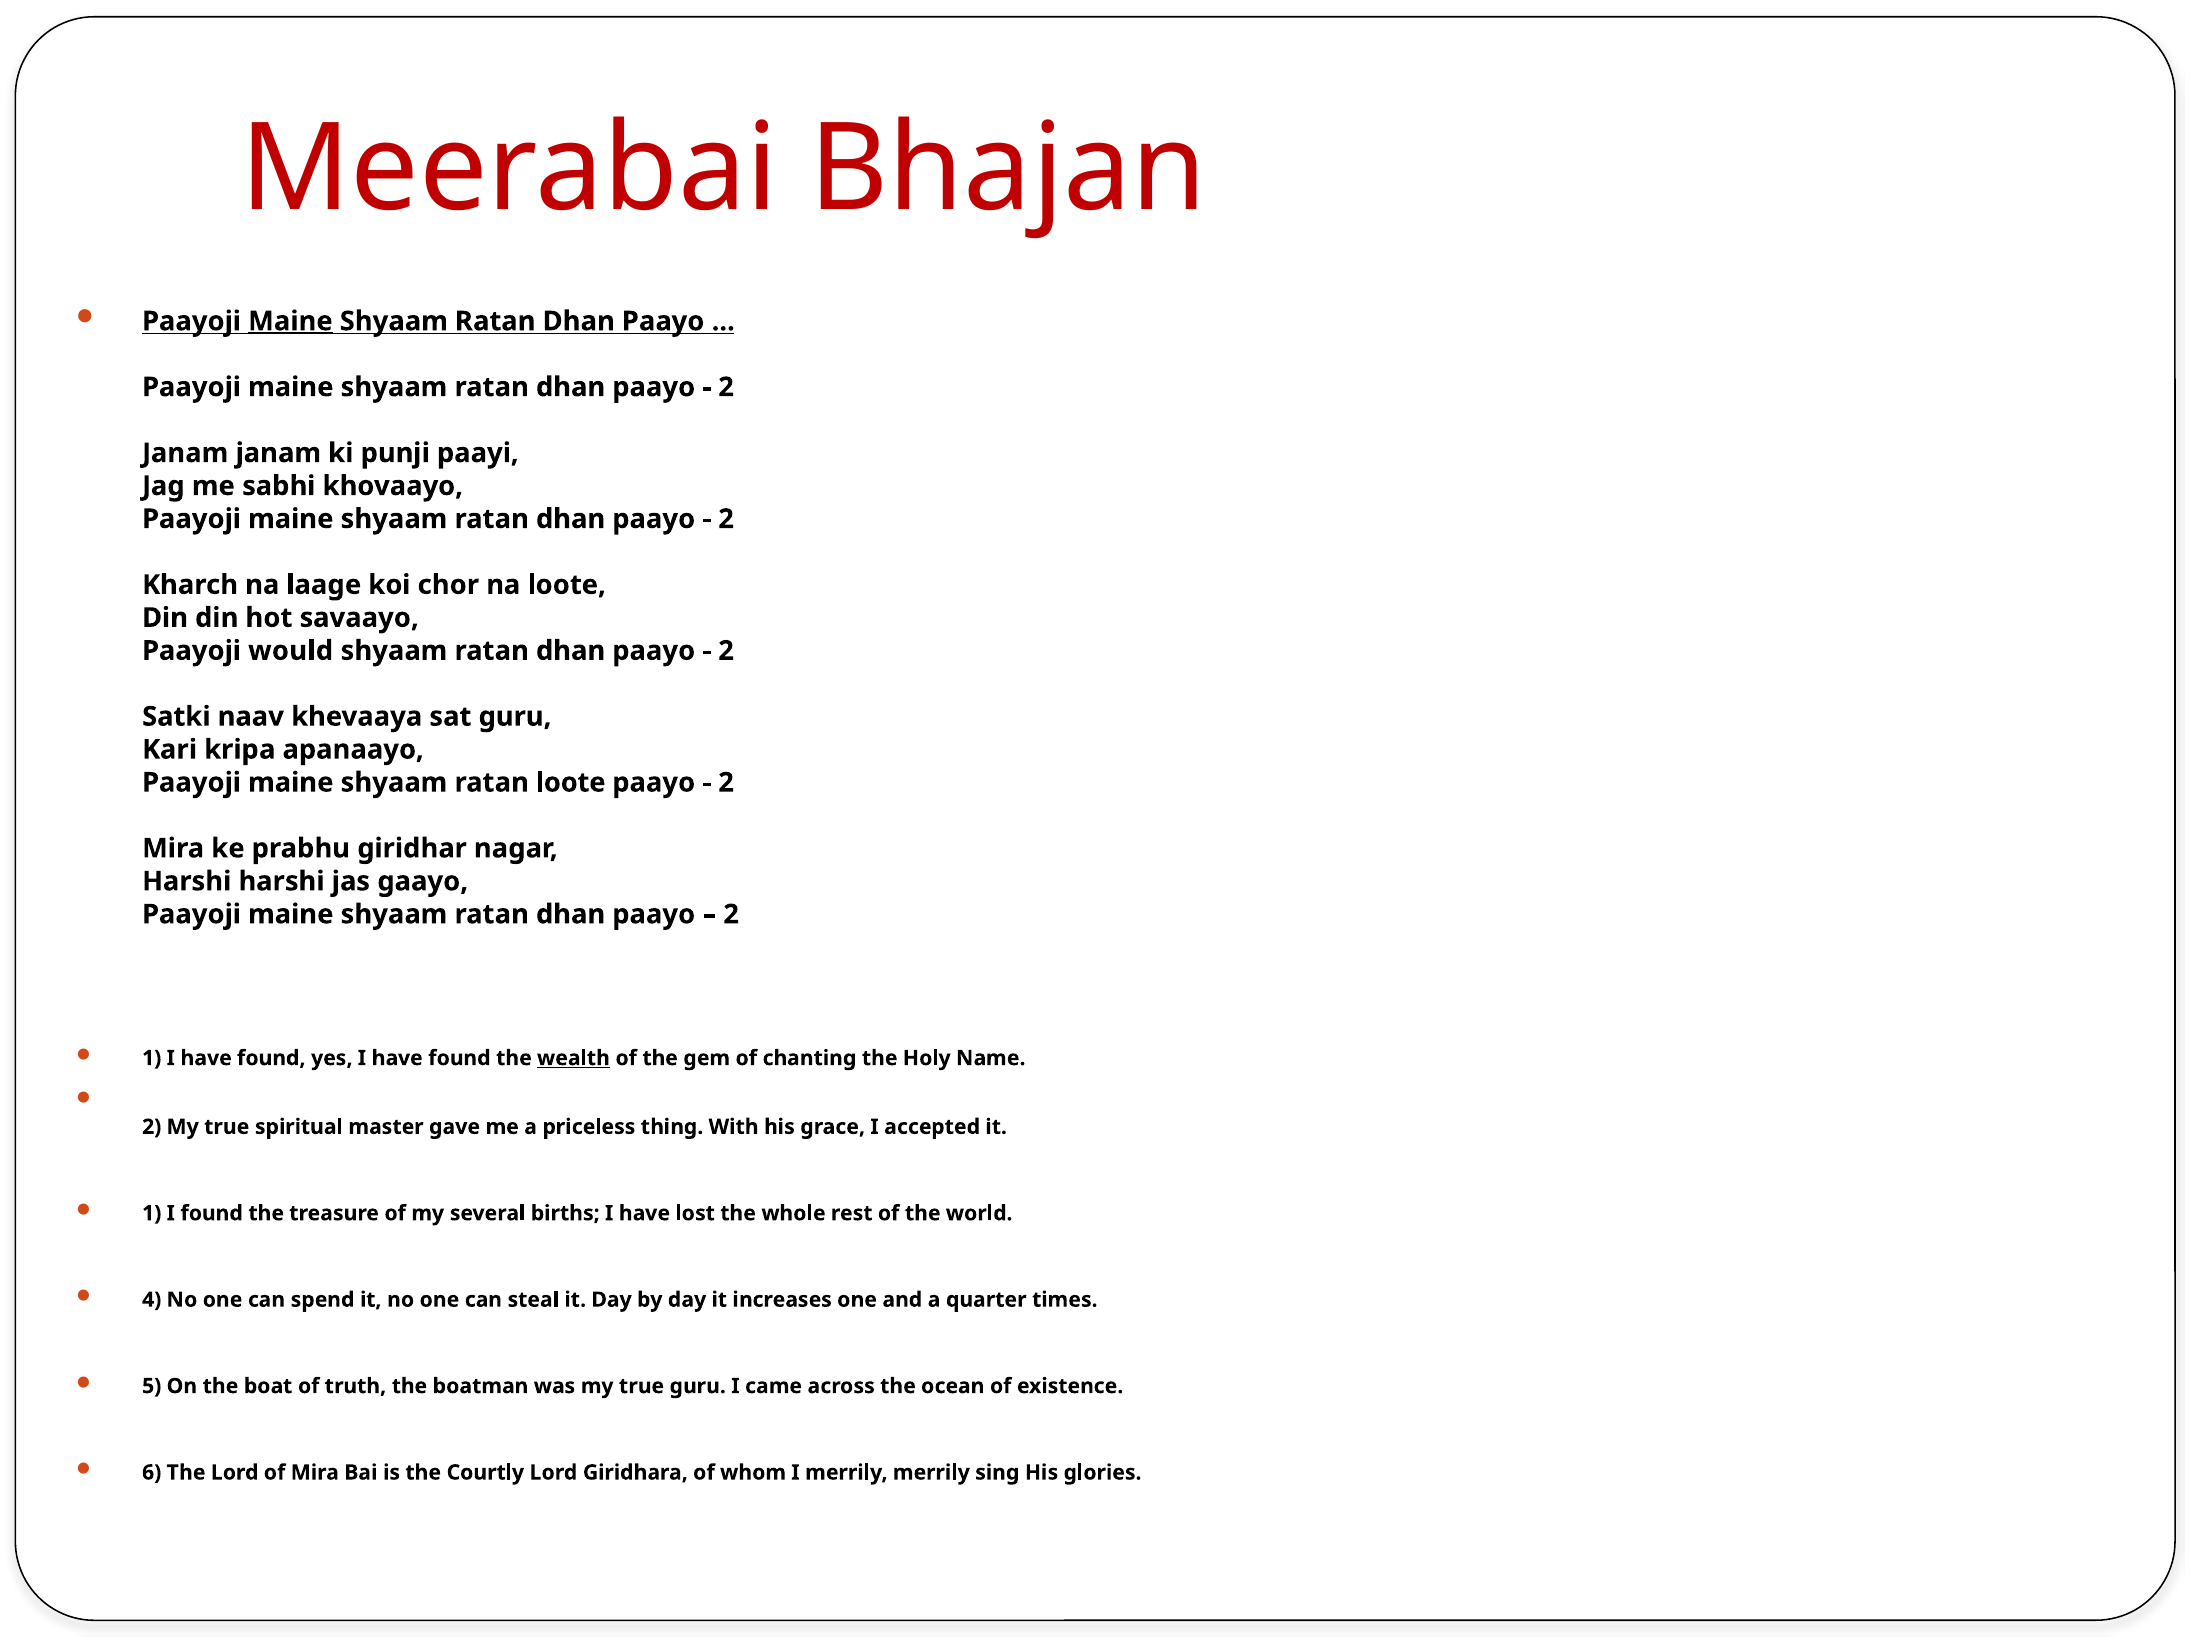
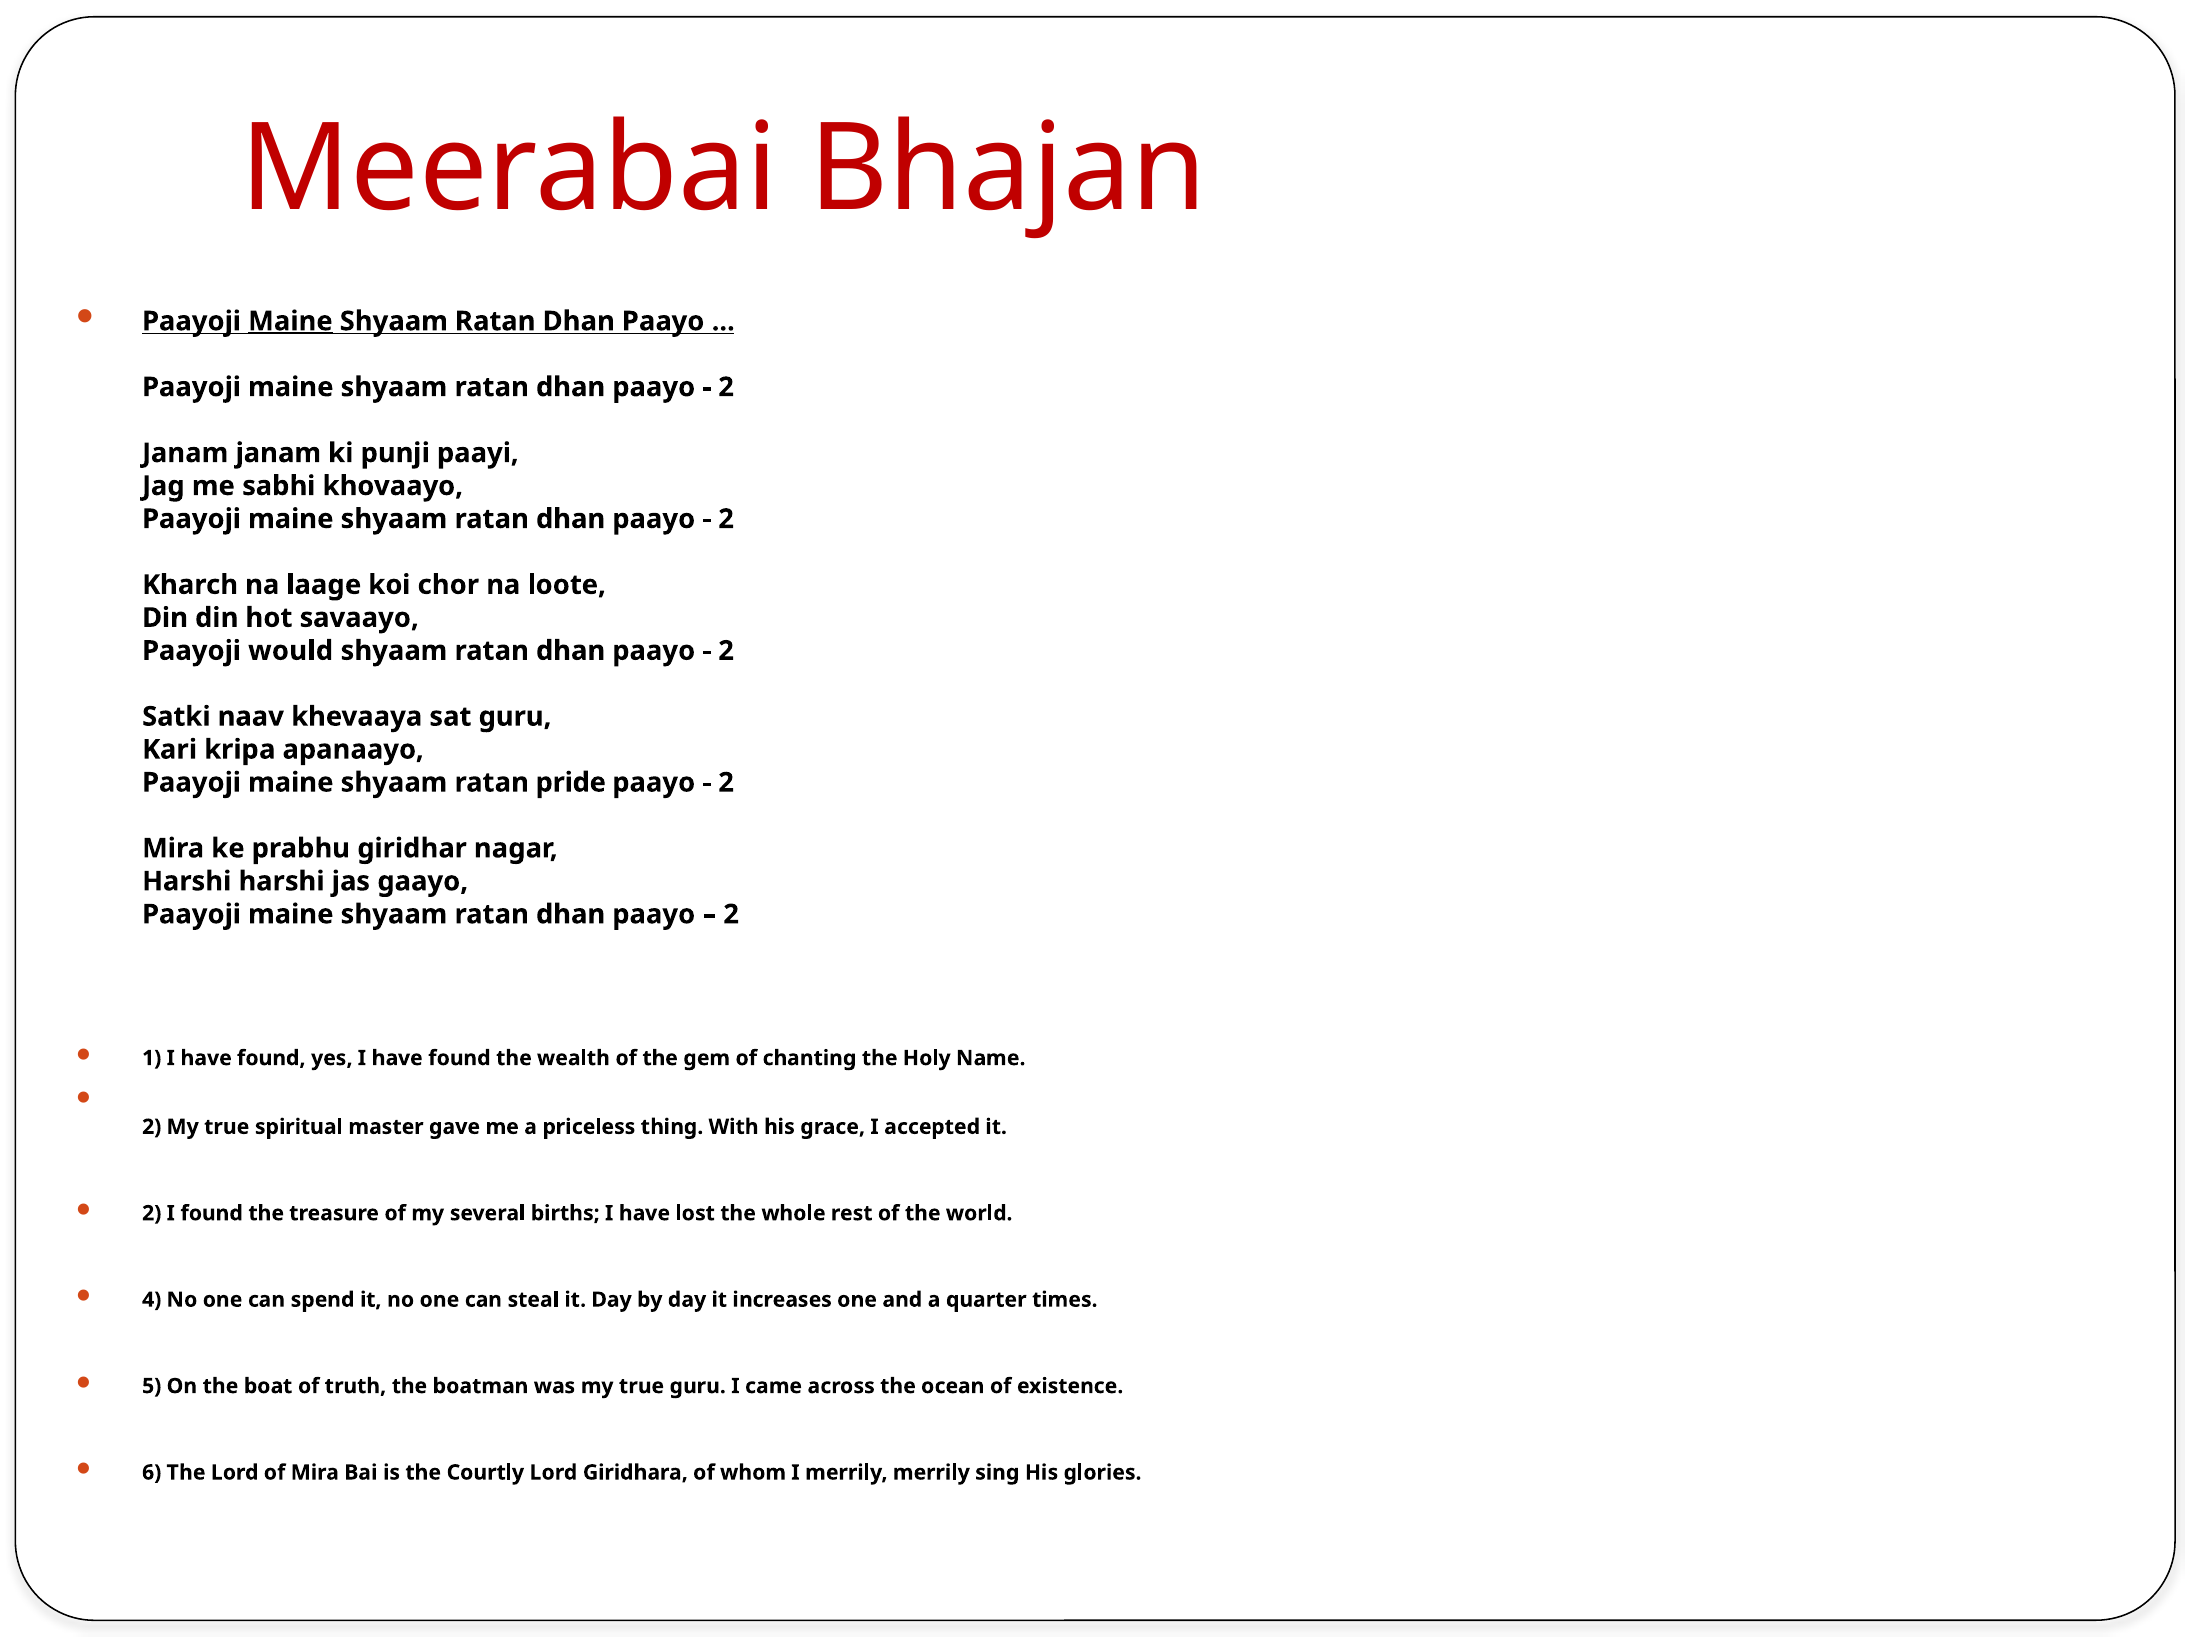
ratan loote: loote -> pride
wealth underline: present -> none
1 at (152, 1213): 1 -> 2
